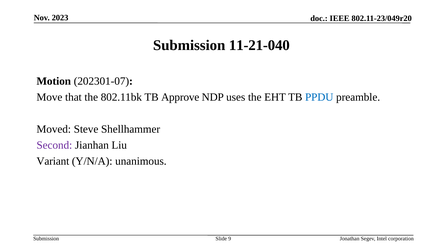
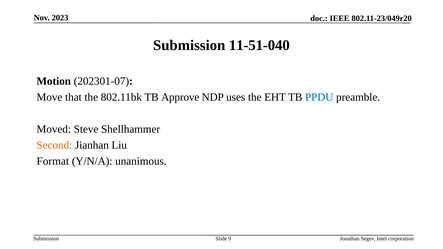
11-21-040: 11-21-040 -> 11-51-040
Second colour: purple -> orange
Variant: Variant -> Format
